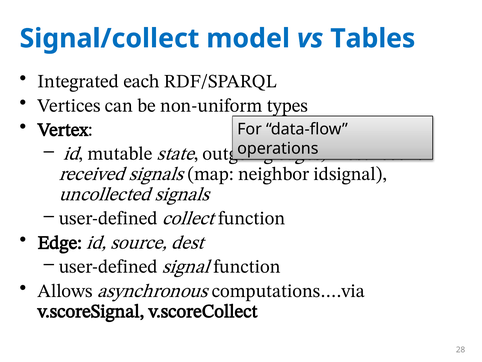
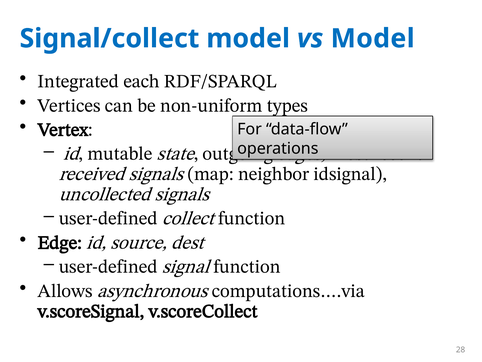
vs Tables: Tables -> Model
